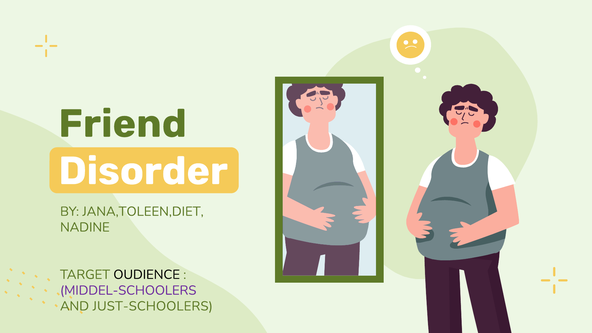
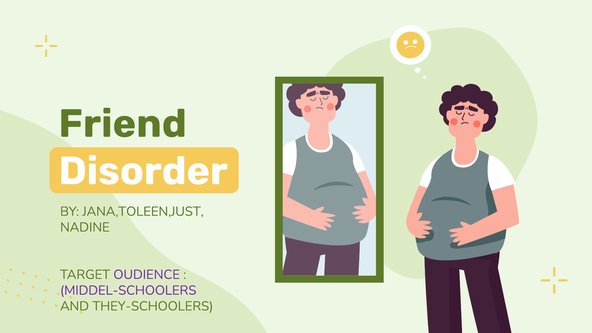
JANA,TOLEEN,DIET: JANA,TOLEEN,DIET -> JANA,TOLEEN,JUST
OUDIENCE colour: black -> purple
JUST-SCHOOLERS: JUST-SCHOOLERS -> THEY-SCHOOLERS
